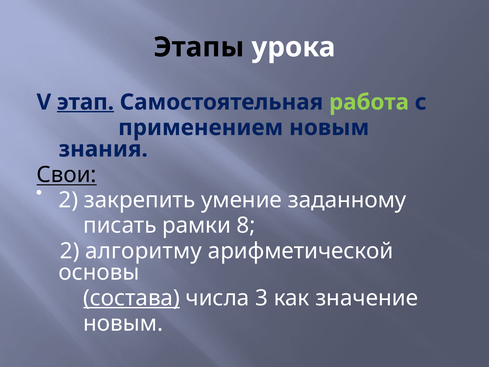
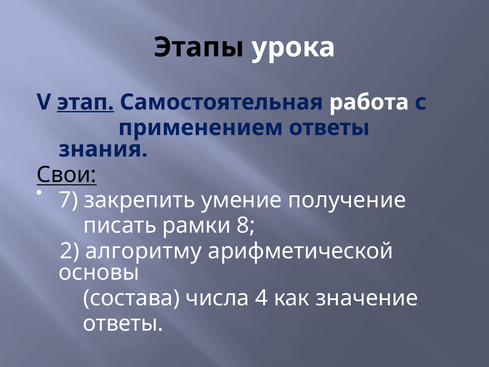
работа colour: light green -> white
применением новым: новым -> ответы
2 at (68, 200): 2 -> 7
заданному: заданному -> получение
состава underline: present -> none
3: 3 -> 4
новым at (123, 323): новым -> ответы
